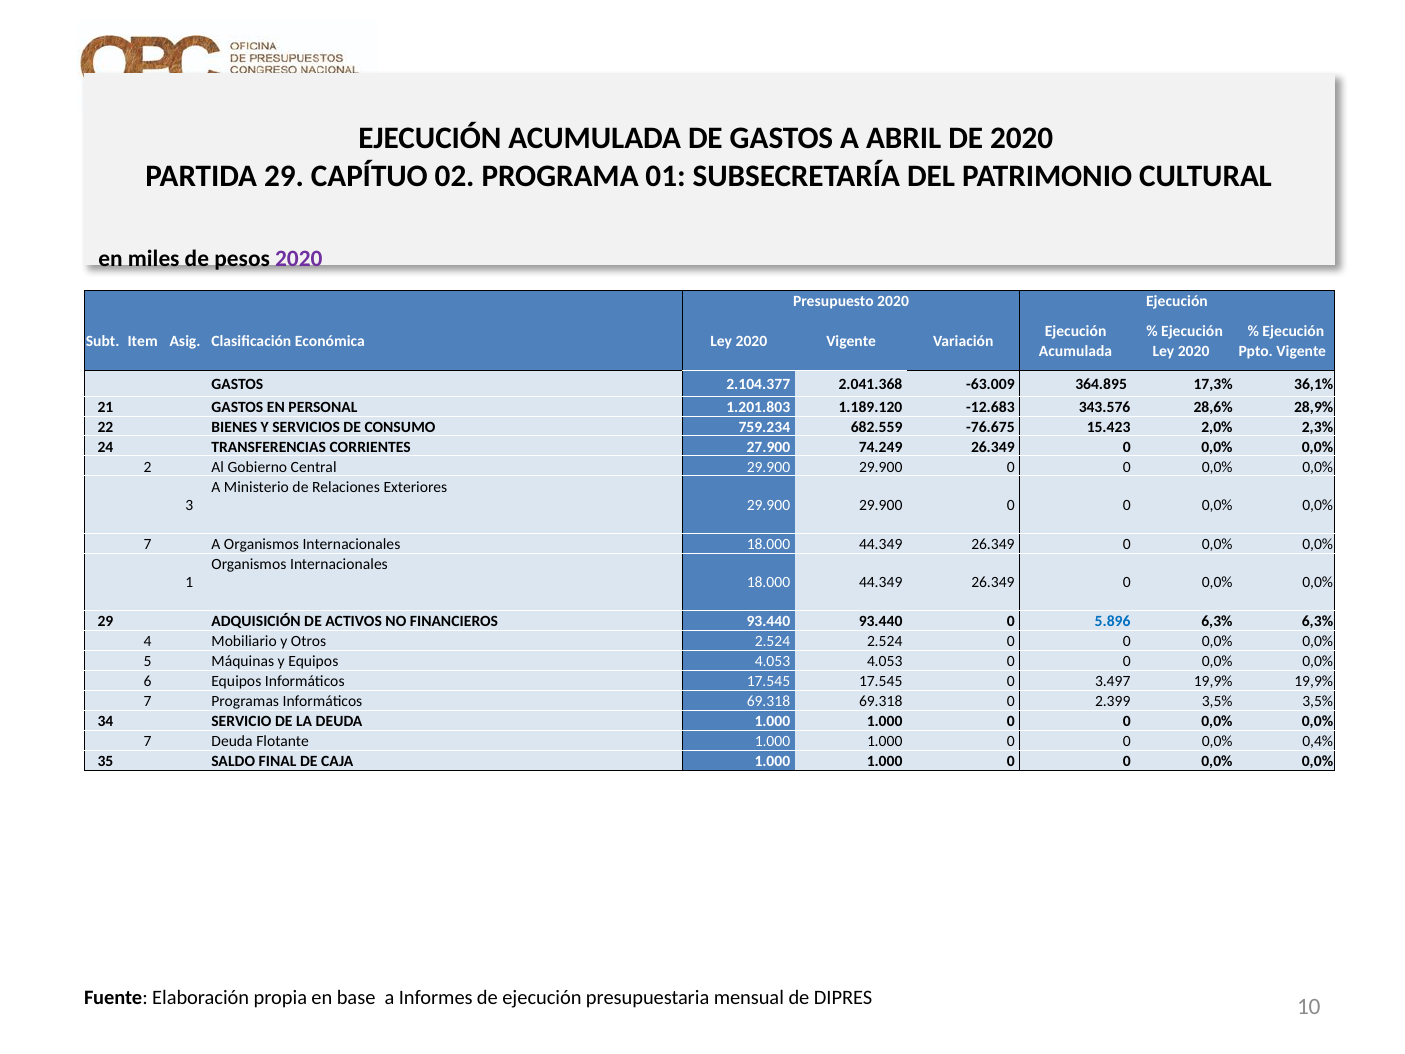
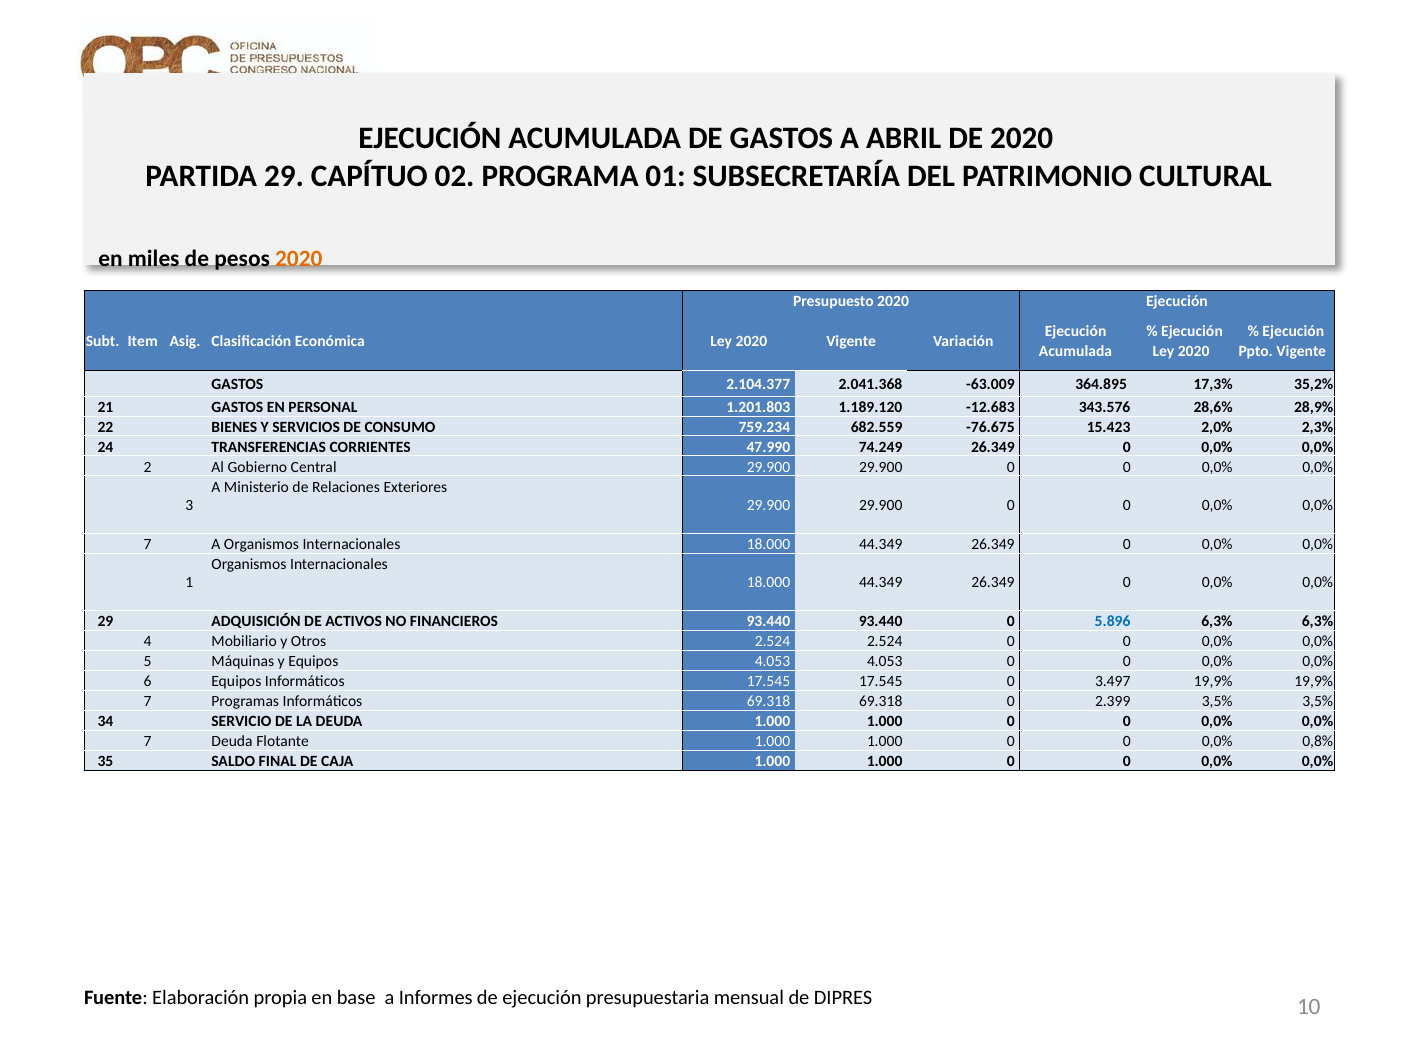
2020 at (299, 258) colour: purple -> orange
36,1%: 36,1% -> 35,2%
27.900: 27.900 -> 47.990
0,4%: 0,4% -> 0,8%
